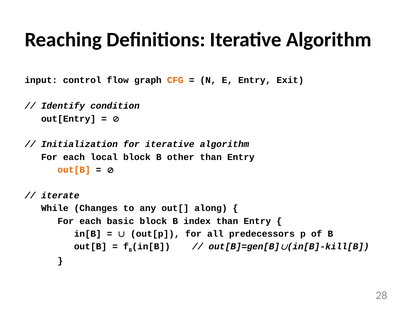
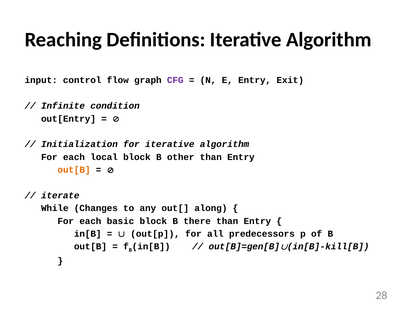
CFG colour: orange -> purple
Identify: Identify -> Infinite
index: index -> there
